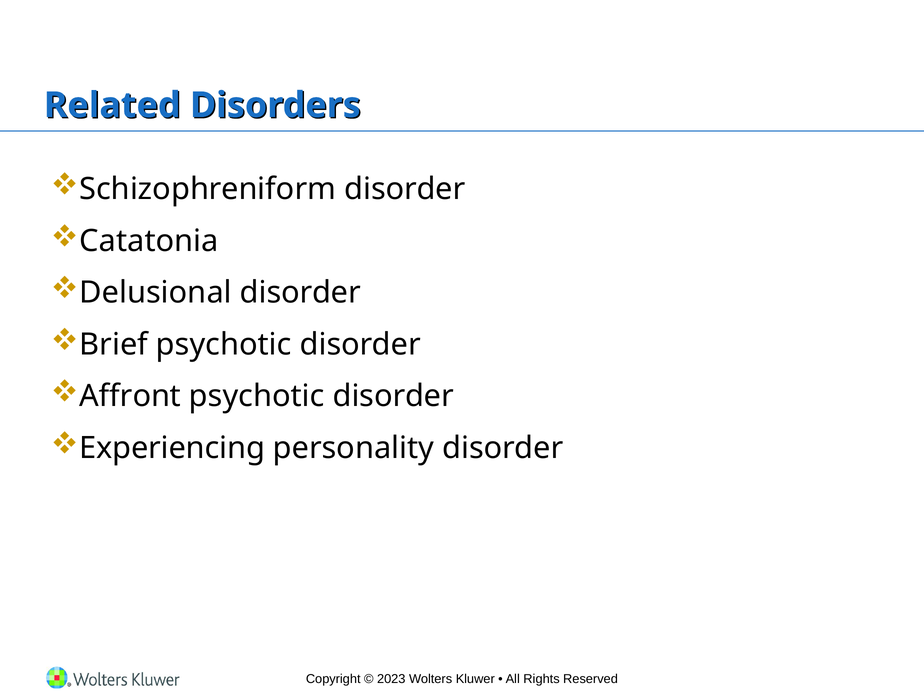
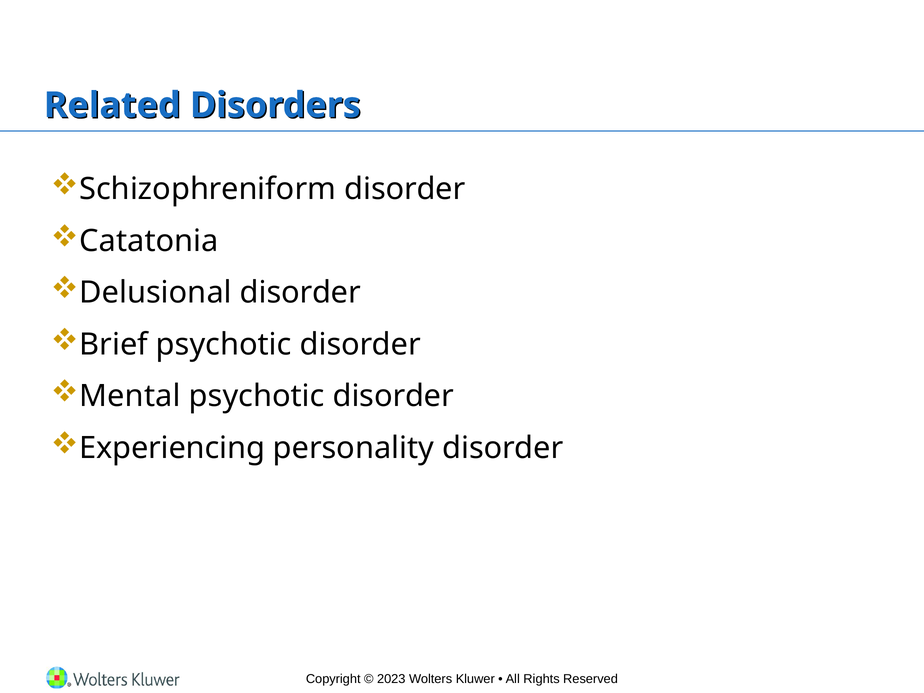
Affront: Affront -> Mental
